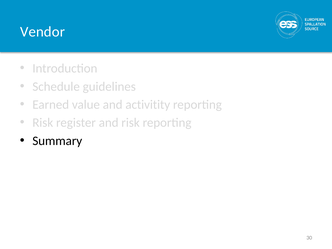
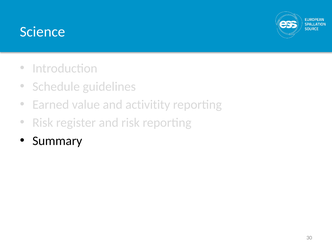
Vendor: Vendor -> Science
